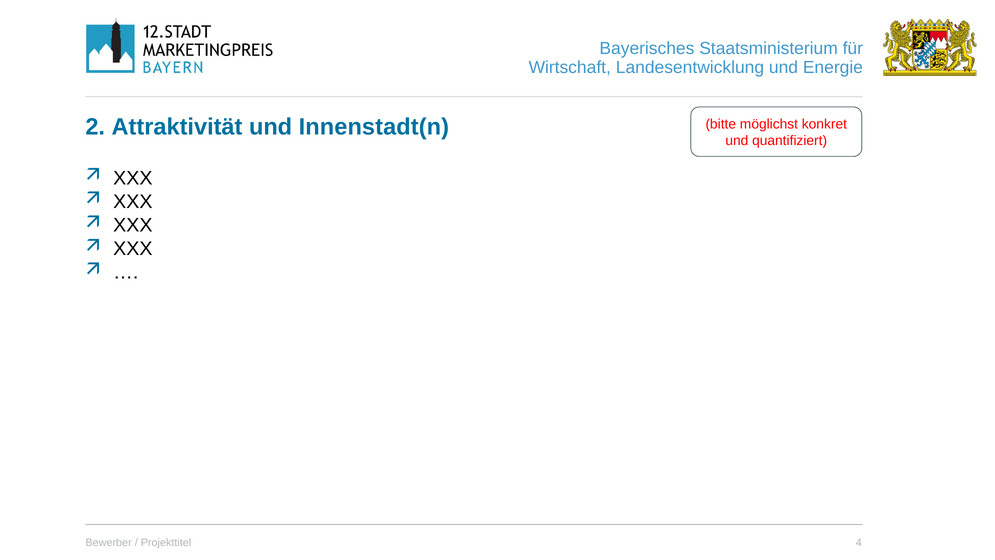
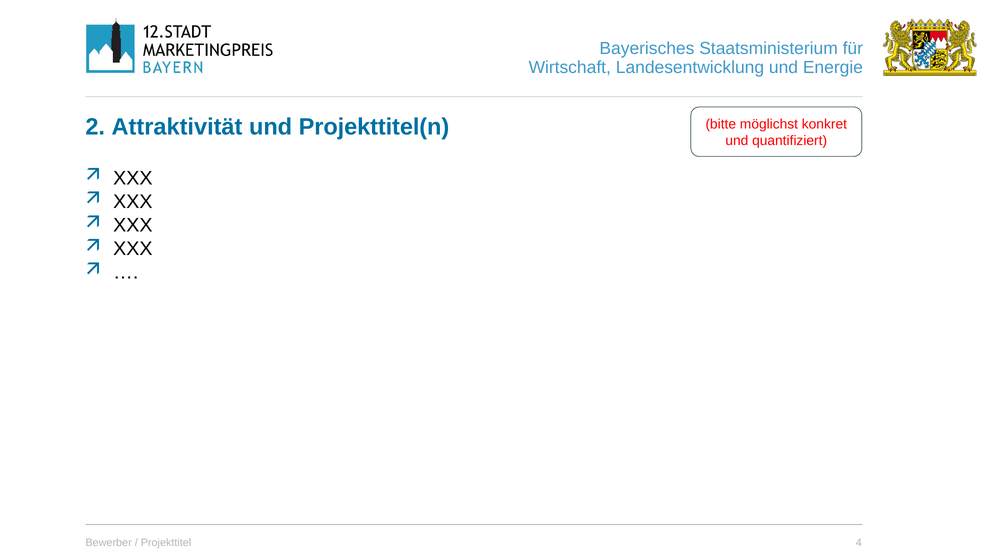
Innenstadt(n: Innenstadt(n -> Projekttitel(n
